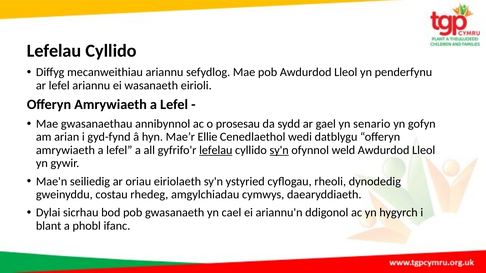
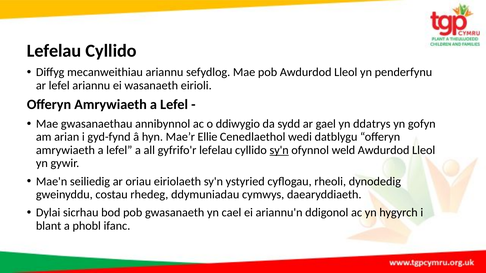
prosesau: prosesau -> ddiwygio
senario: senario -> ddatrys
lefelau at (216, 150) underline: present -> none
amgylchiadau: amgylchiadau -> ddymuniadau
